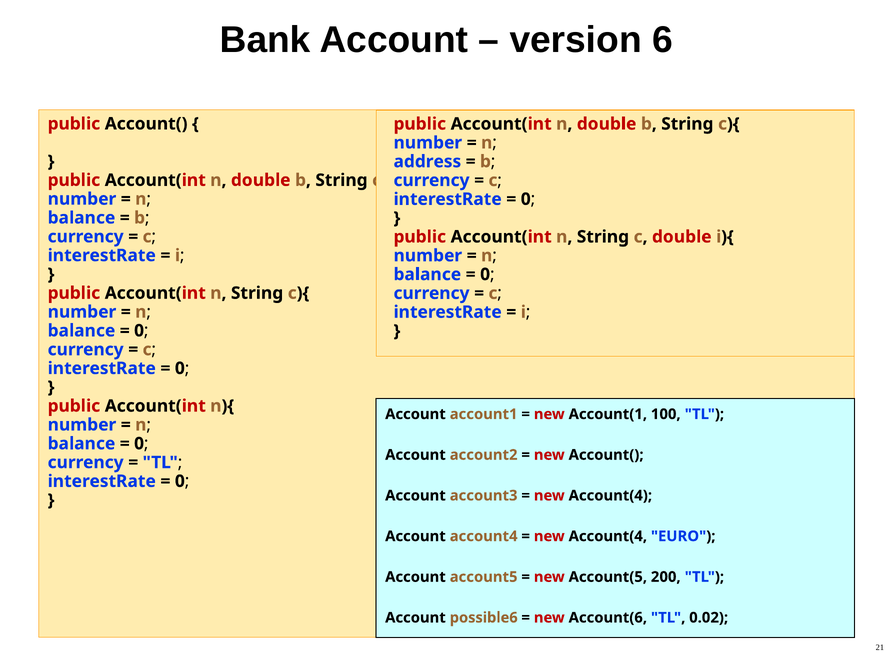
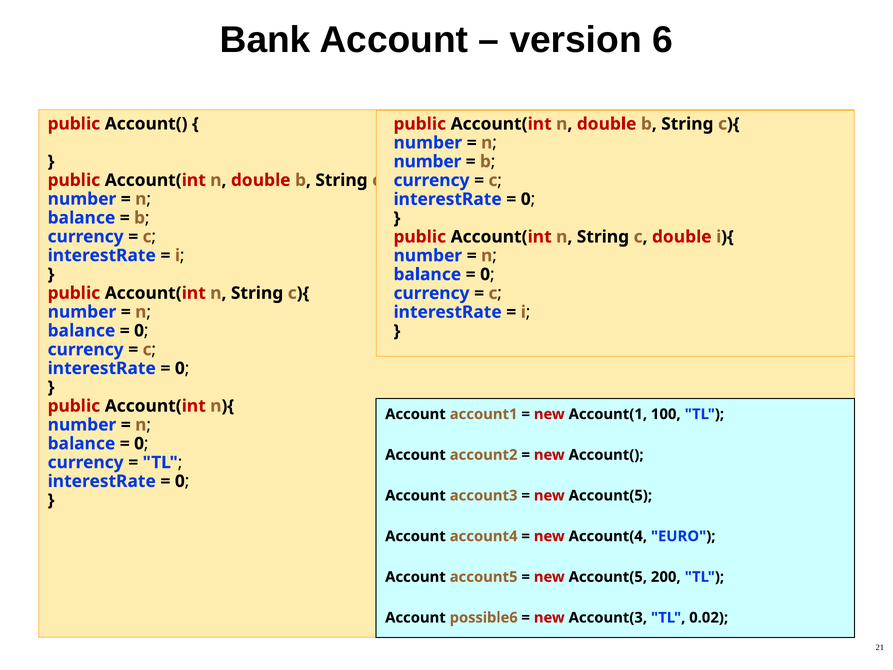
address at (427, 161): address -> number
Account(4 at (610, 495): Account(4 -> Account(5
Account(6: Account(6 -> Account(3
